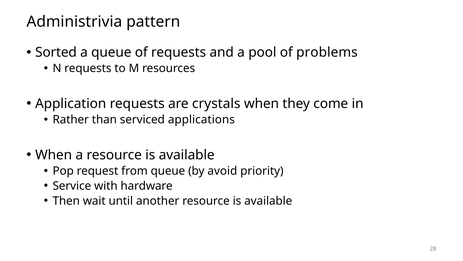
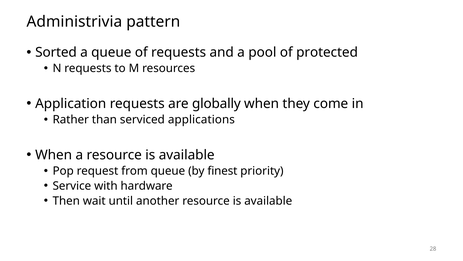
problems: problems -> protected
crystals: crystals -> globally
avoid: avoid -> finest
